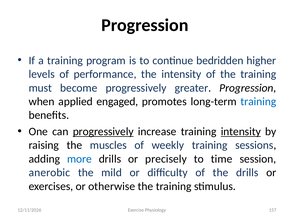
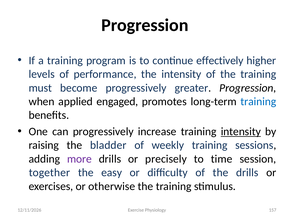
bedridden: bedridden -> effectively
progressively at (103, 132) underline: present -> none
muscles: muscles -> bladder
more colour: blue -> purple
anerobic: anerobic -> together
mild: mild -> easy
